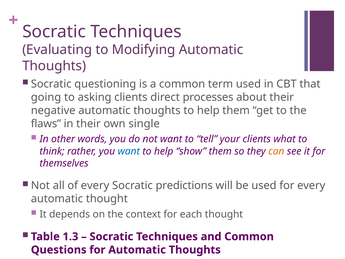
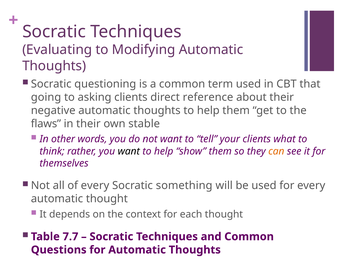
processes: processes -> reference
single: single -> stable
want at (129, 151) colour: blue -> black
predictions: predictions -> something
1.3: 1.3 -> 7.7
